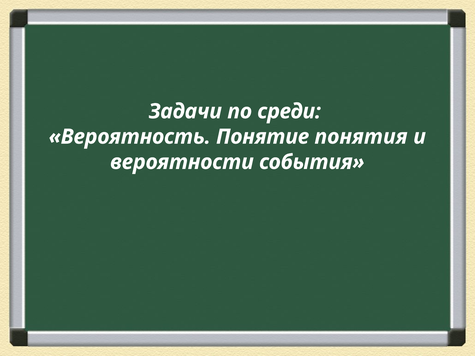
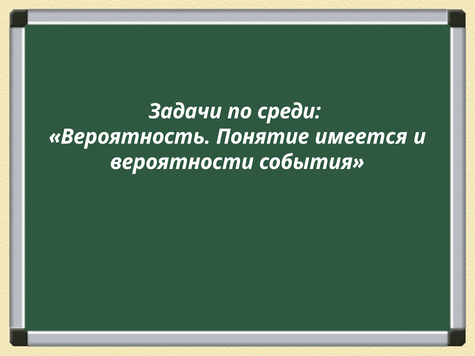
понятия: понятия -> имеется
